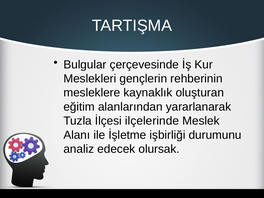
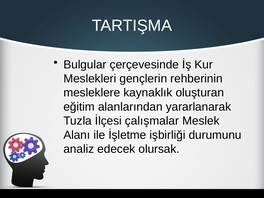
ilçelerinde: ilçelerinde -> çalışmalar
